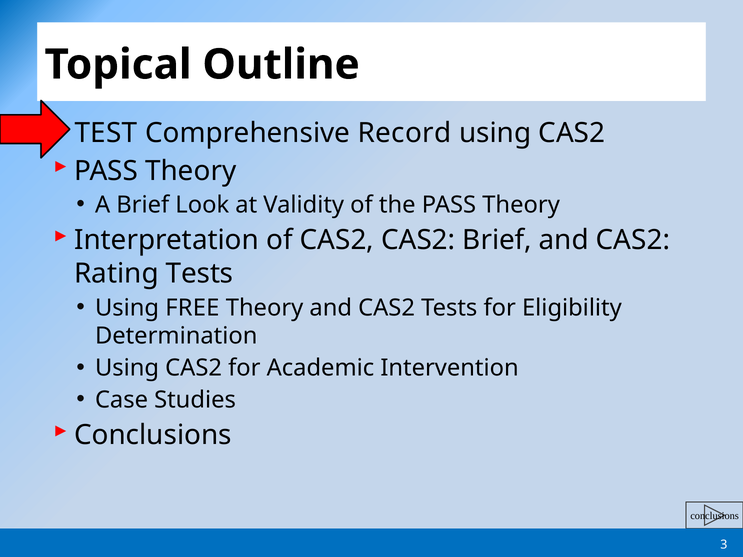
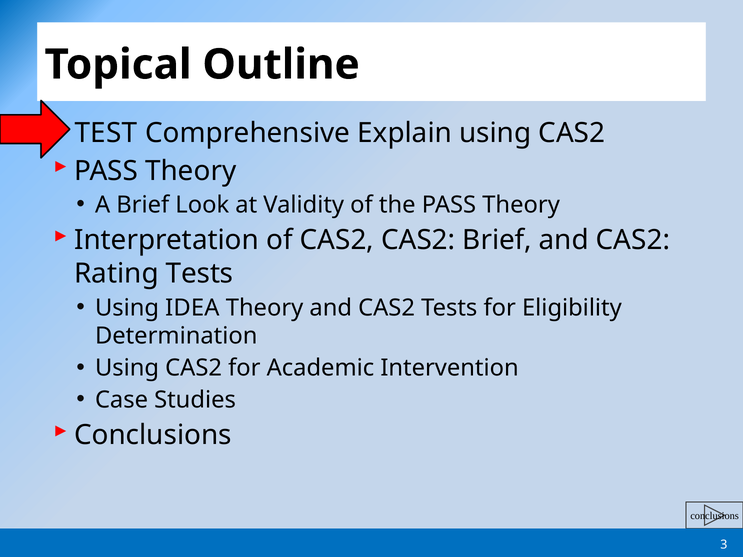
Record: Record -> Explain
FREE: FREE -> IDEA
